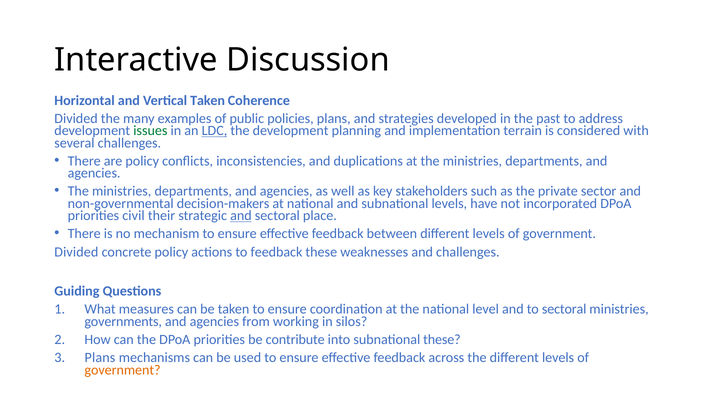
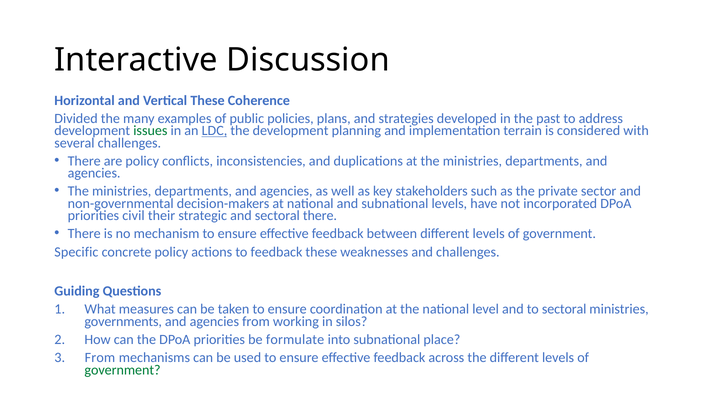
Vertical Taken: Taken -> These
and at (241, 216) underline: present -> none
sectoral place: place -> there
Divided at (76, 252): Divided -> Specific
contribute: contribute -> formulate
subnational these: these -> place
Plans at (100, 358): Plans -> From
government at (123, 370) colour: orange -> green
